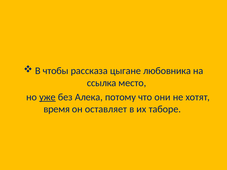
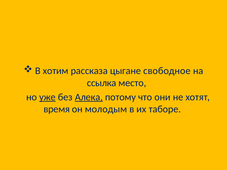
чтобы: чтобы -> хотим
любовника: любовника -> свободноe
Алека underline: none -> present
оставляет: оставляет -> молодым
